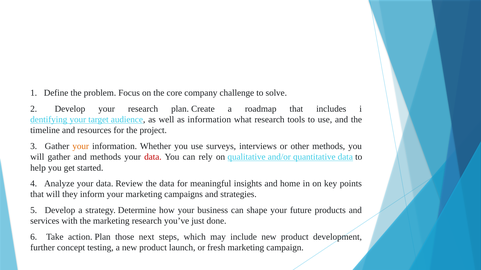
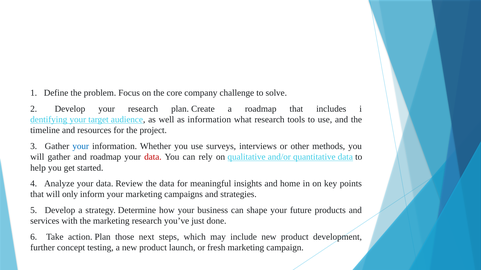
your at (81, 146) colour: orange -> blue
and methods: methods -> roadmap
they: they -> only
